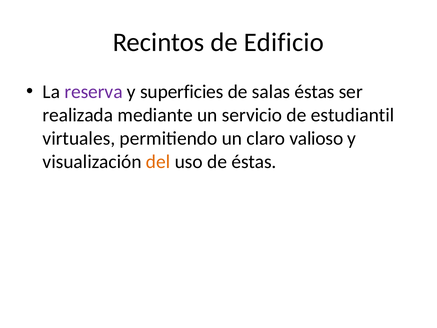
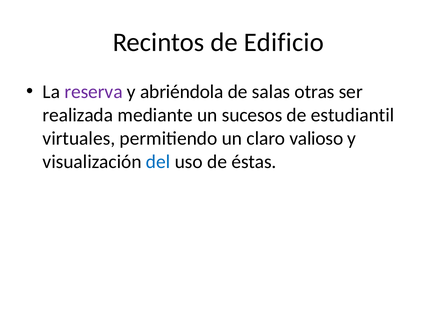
superficies: superficies -> abriéndola
salas éstas: éstas -> otras
servicio: servicio -> sucesos
del colour: orange -> blue
